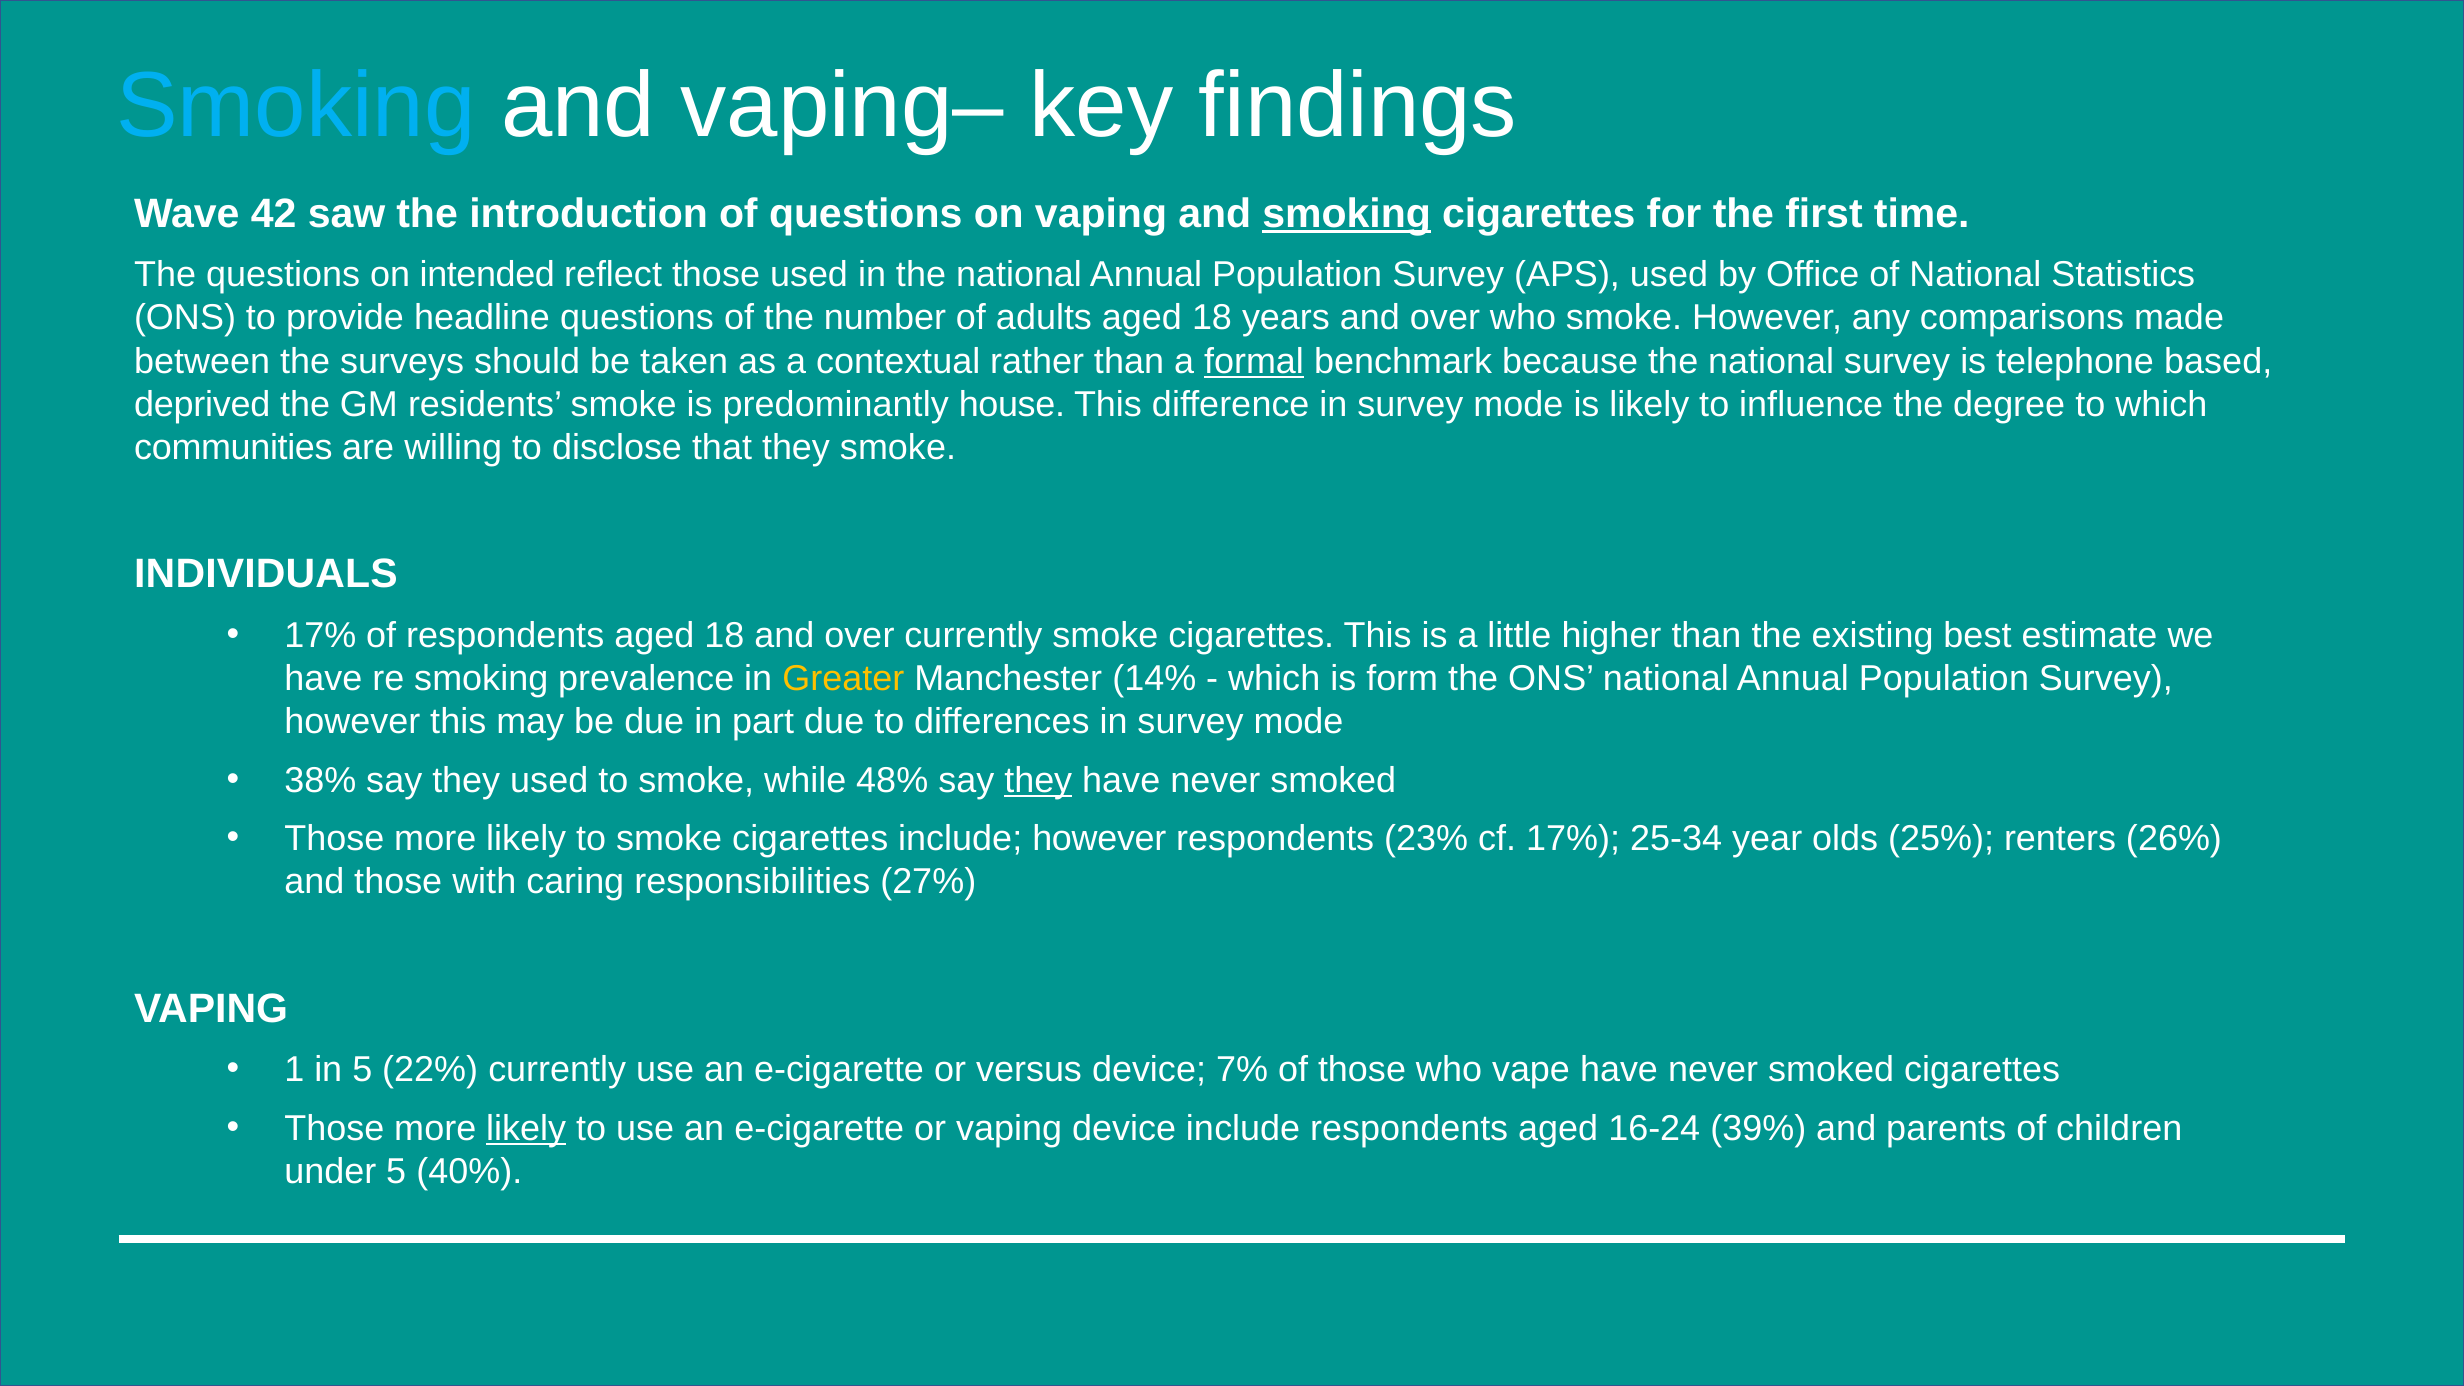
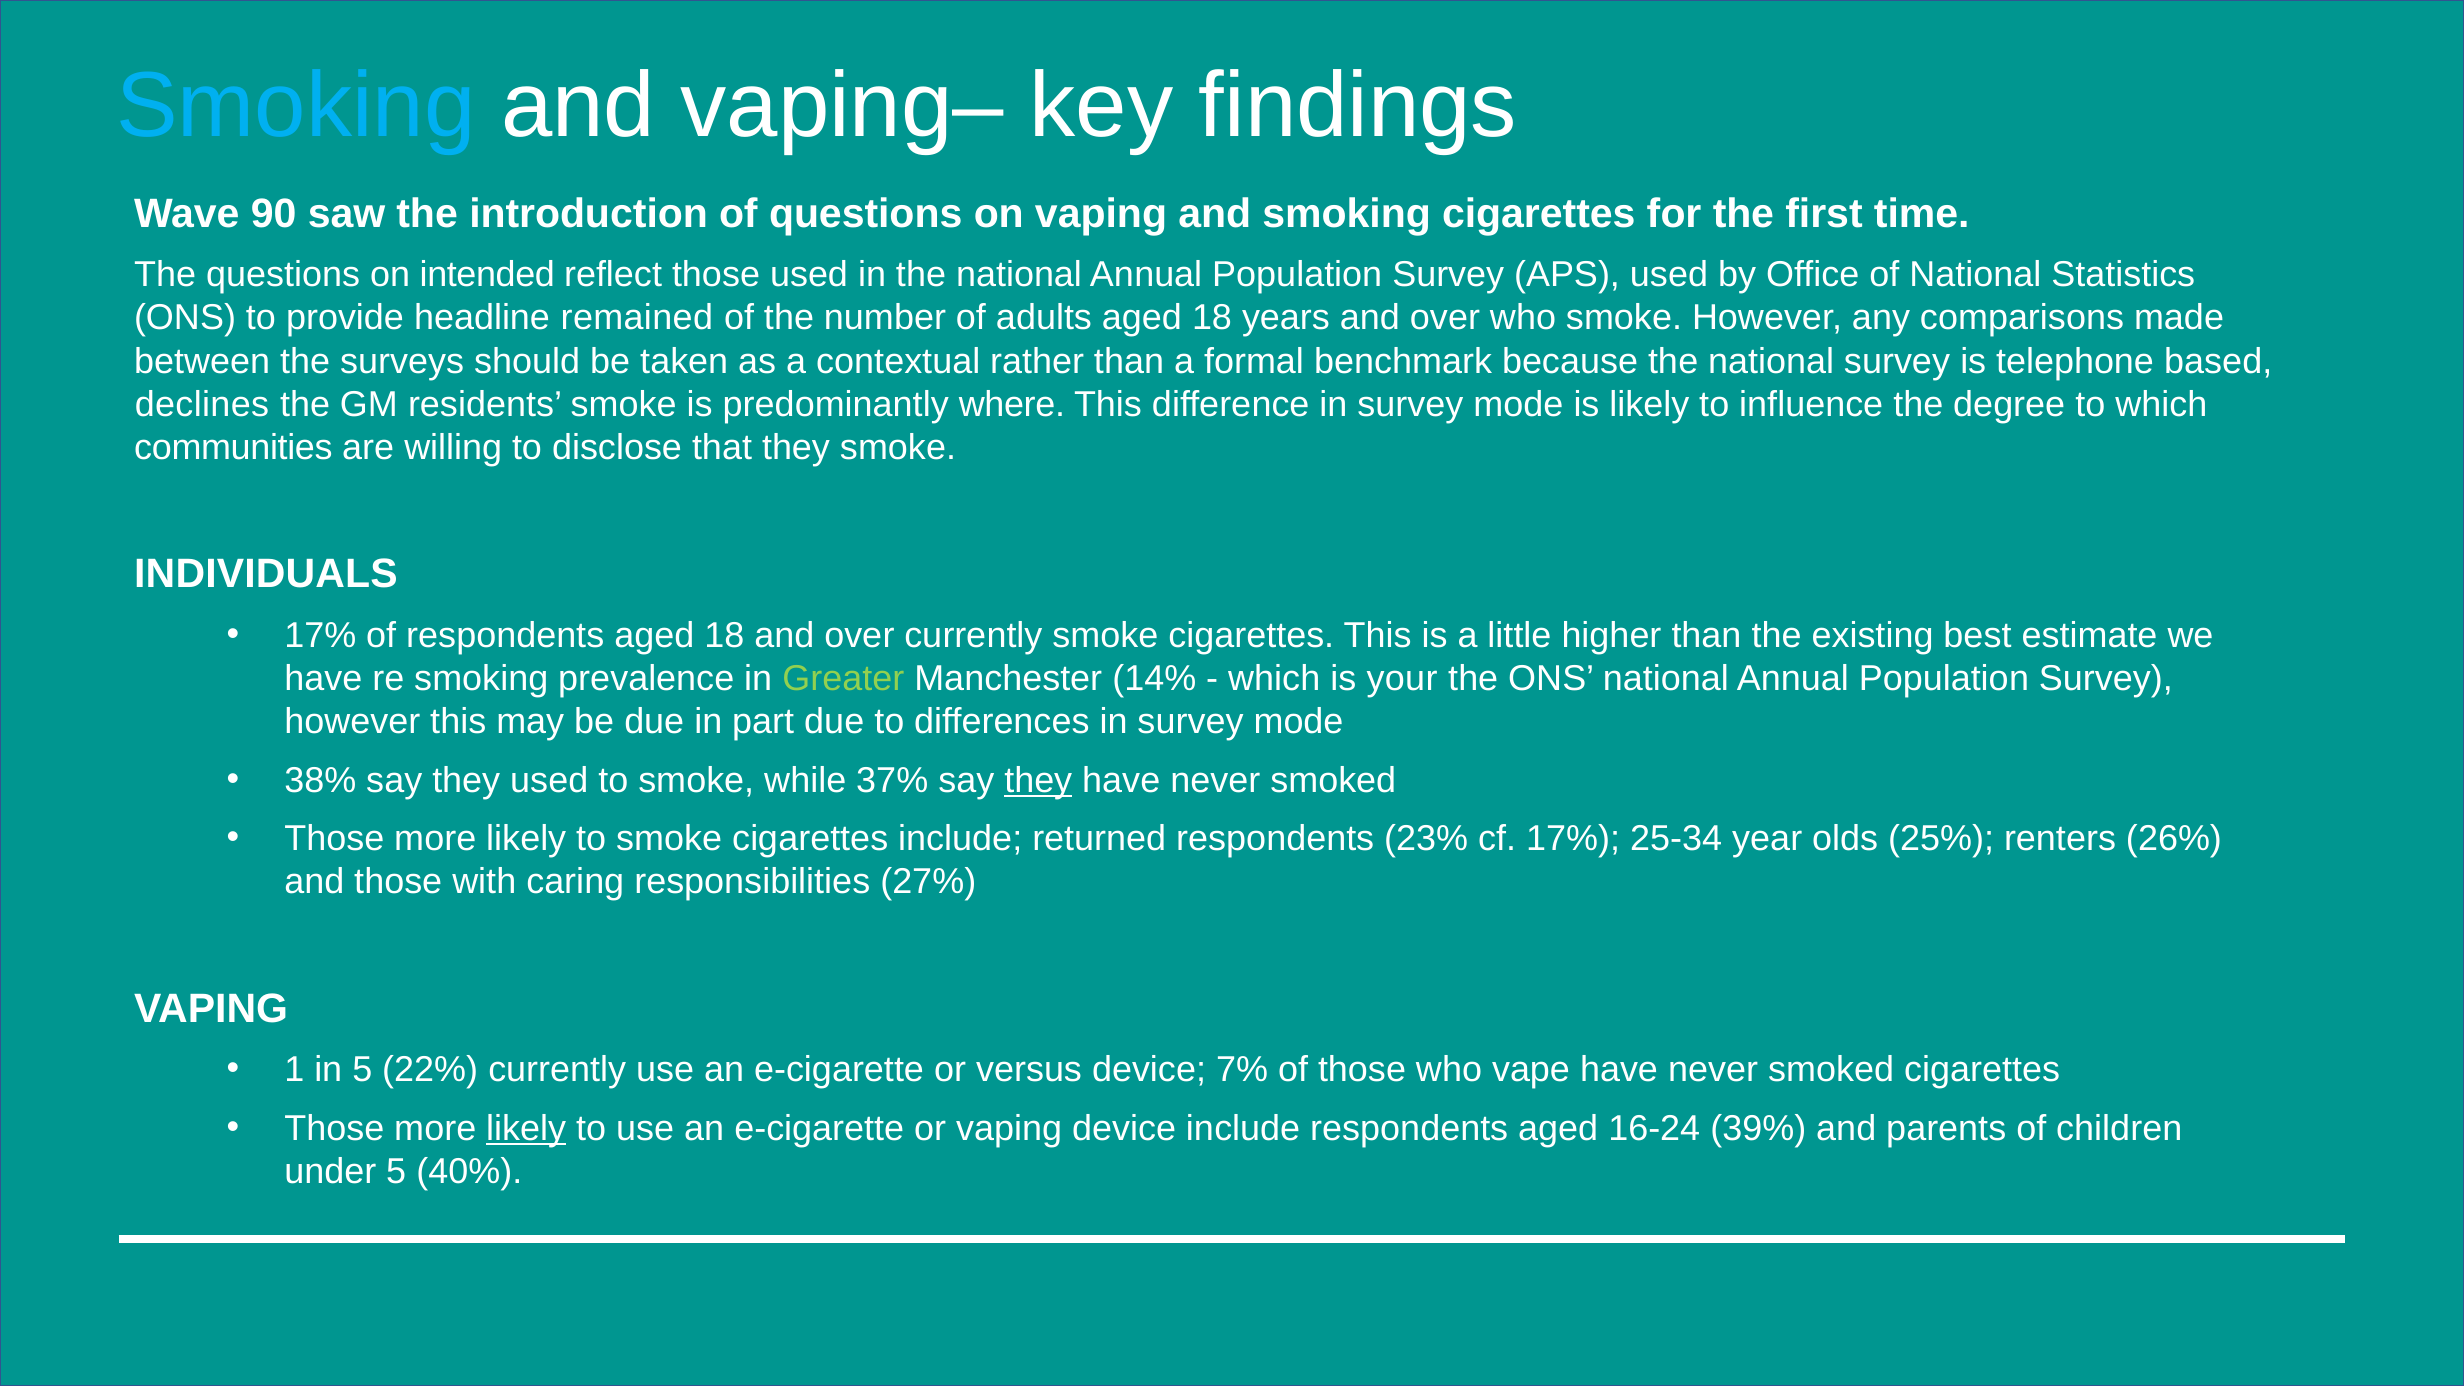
42: 42 -> 90
smoking at (1347, 214) underline: present -> none
headline questions: questions -> remained
formal underline: present -> none
deprived: deprived -> declines
house: house -> where
Greater colour: yellow -> light green
form: form -> your
48%: 48% -> 37%
include however: however -> returned
